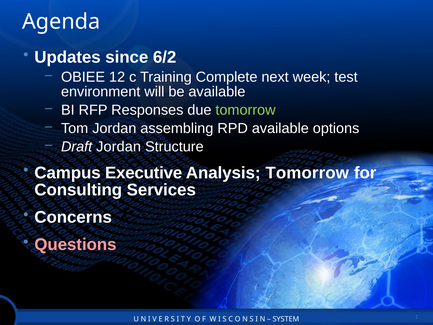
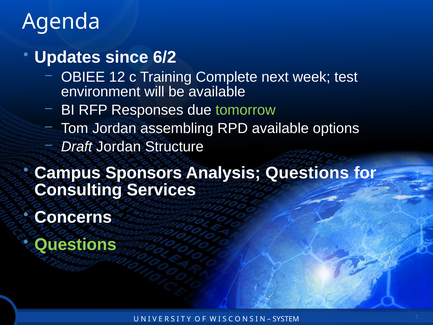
Executive: Executive -> Sponsors
Analysis Tomorrow: Tomorrow -> Questions
Questions at (75, 244) colour: pink -> light green
